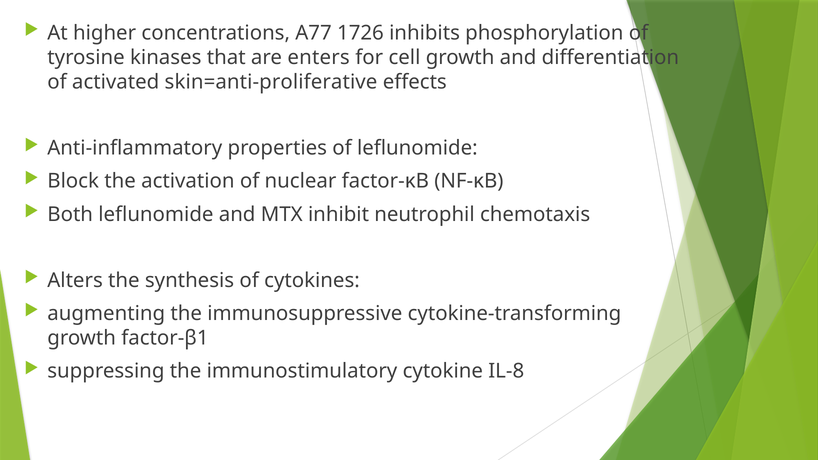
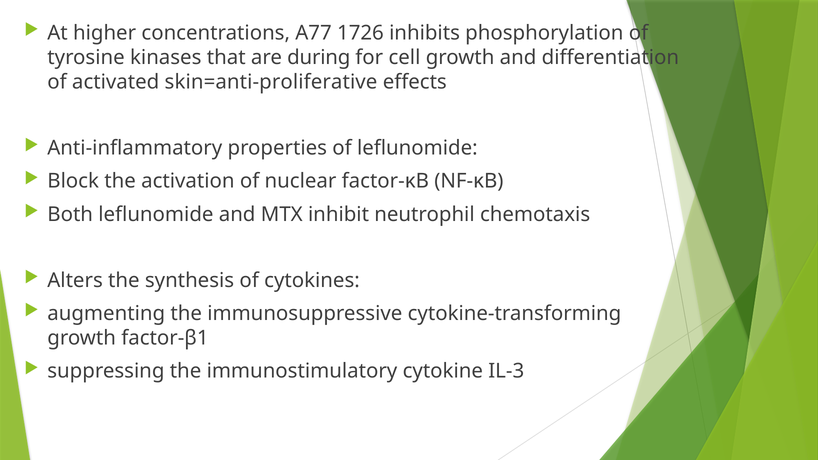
enters: enters -> during
IL-8: IL-8 -> IL-3
